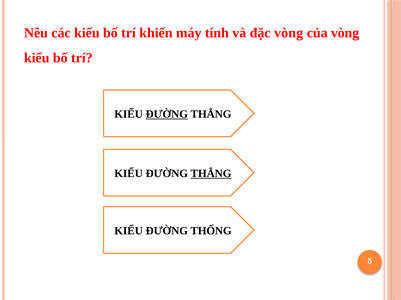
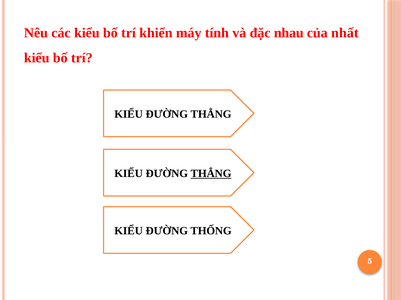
đặc vòng: vòng -> nhau
của vòng: vòng -> nhất
ĐƯỜNG at (167, 114) underline: present -> none
